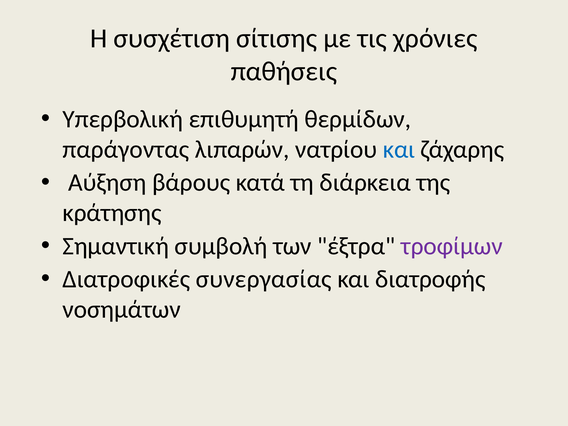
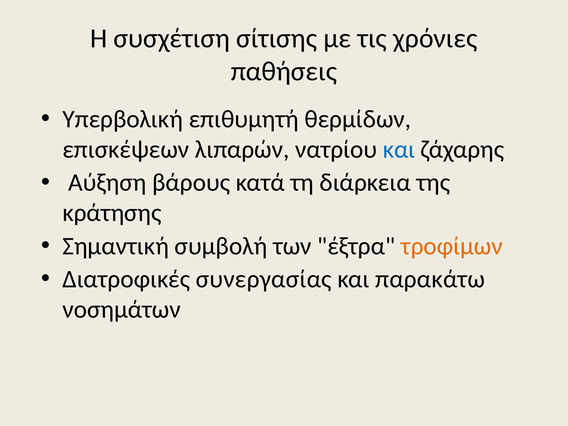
παράγοντας: παράγοντας -> επισκέψεων
τροφίμων colour: purple -> orange
διατροφής: διατροφής -> παρακάτω
